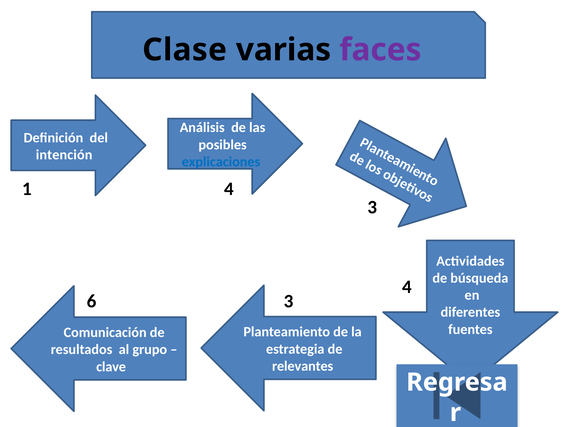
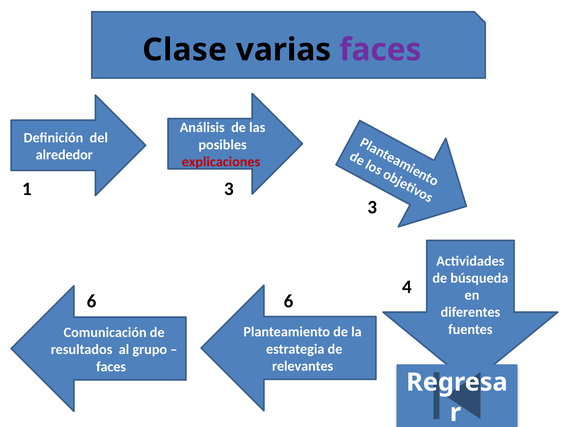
intención: intención -> alrededor
explicaciones colour: blue -> red
1 4: 4 -> 3
6 3: 3 -> 6
clave at (111, 366): clave -> faces
